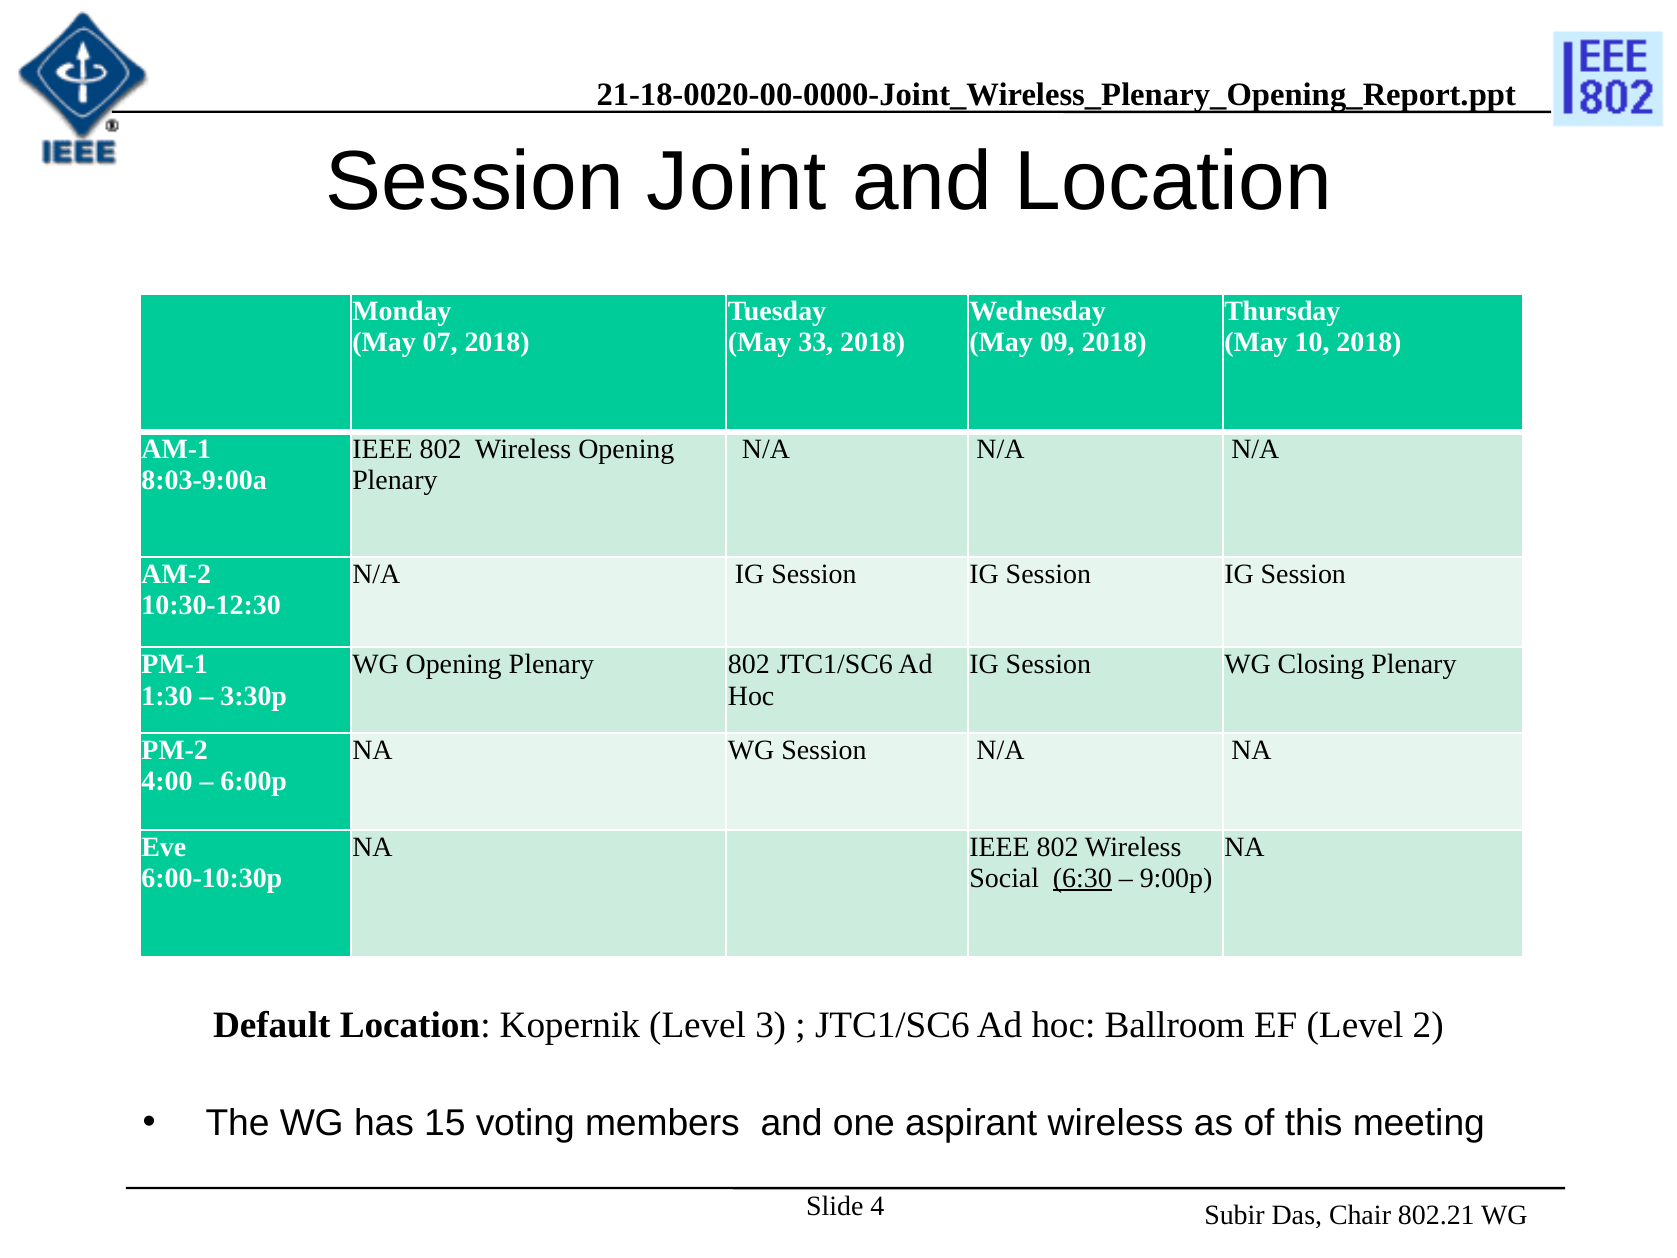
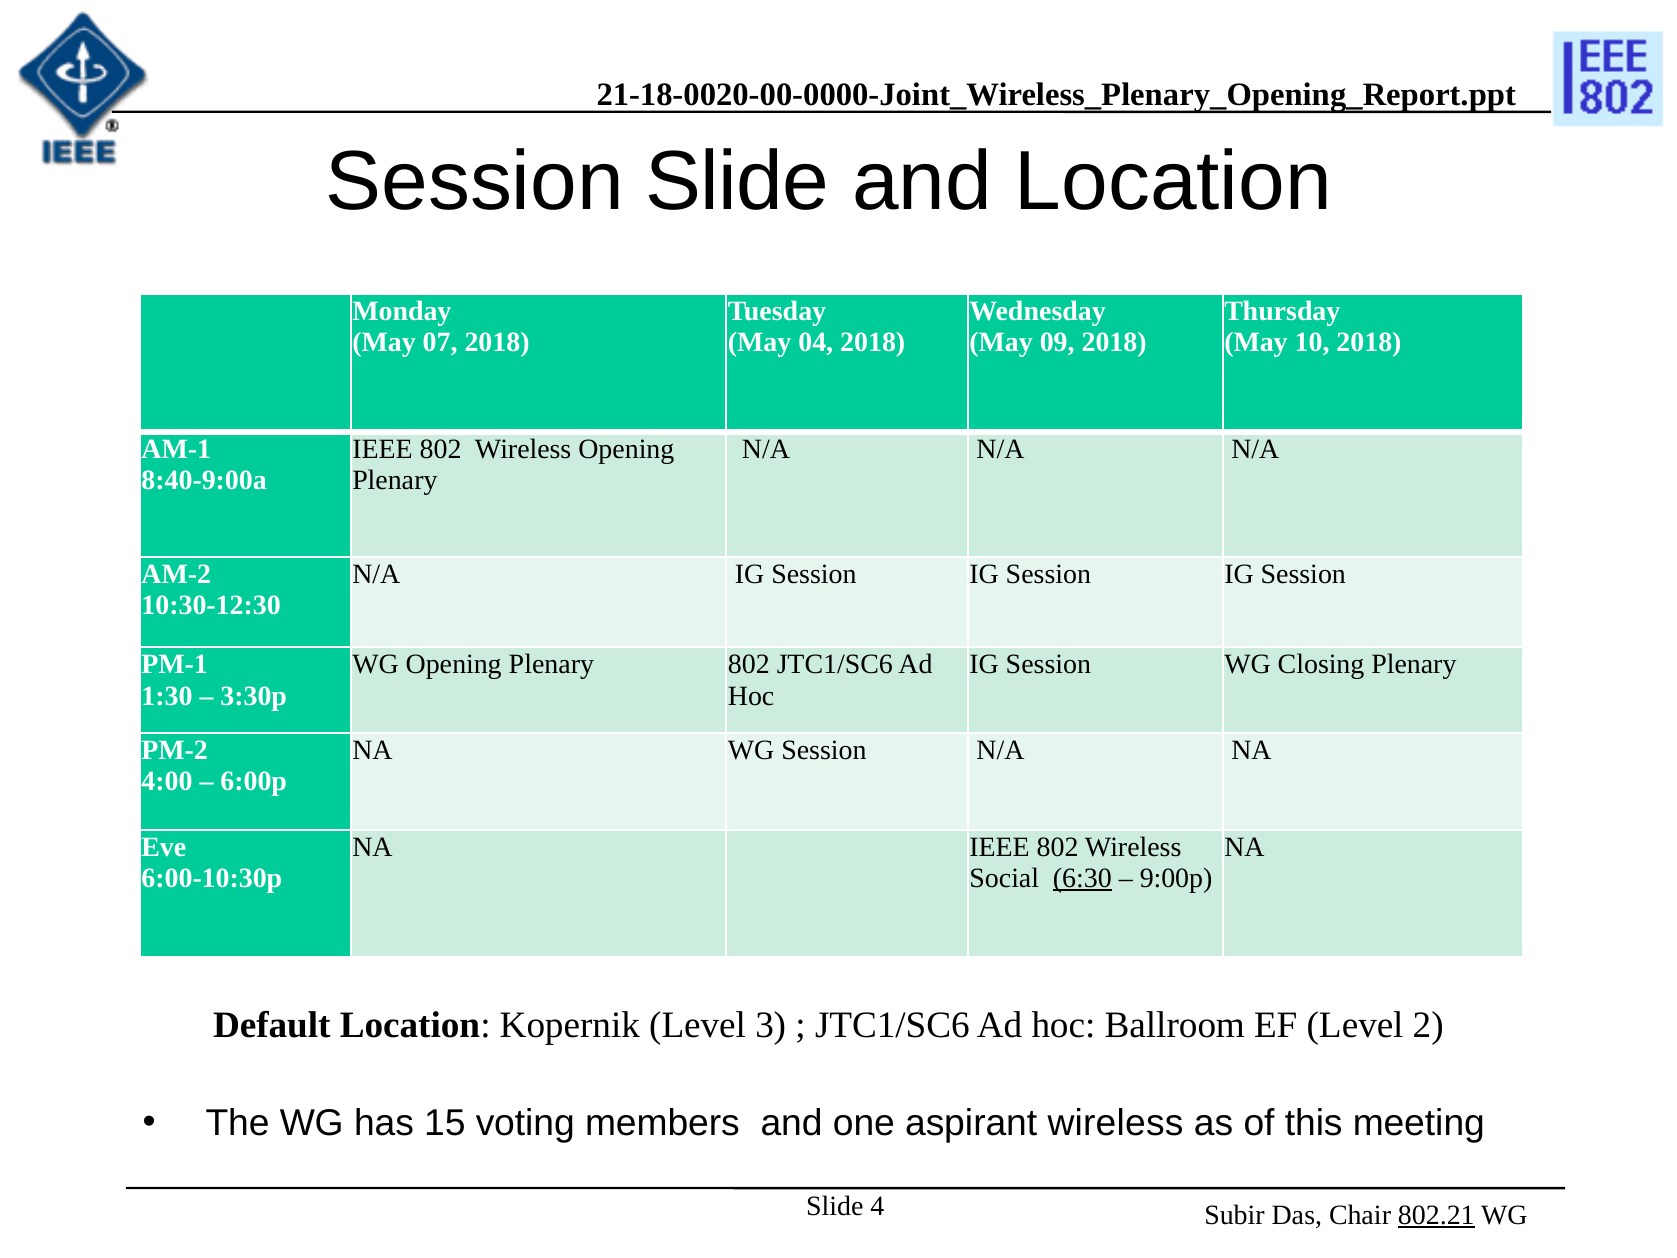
Session Joint: Joint -> Slide
33: 33 -> 04
8:03-9:00a: 8:03-9:00a -> 8:40-9:00a
802.21 underline: none -> present
